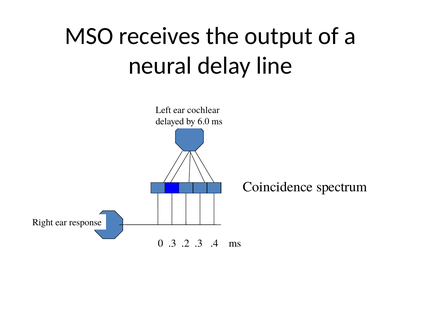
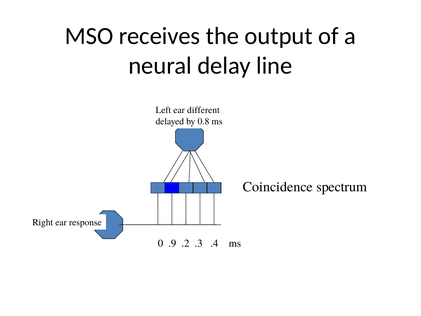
cochlear: cochlear -> different
6.0: 6.0 -> 0.8
0 .3: .3 -> .9
